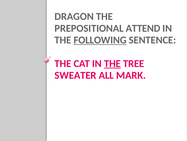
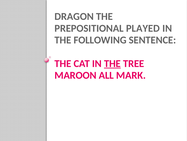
ATTEND: ATTEND -> PLAYED
FOLLOWING underline: present -> none
SWEATER: SWEATER -> MAROON
